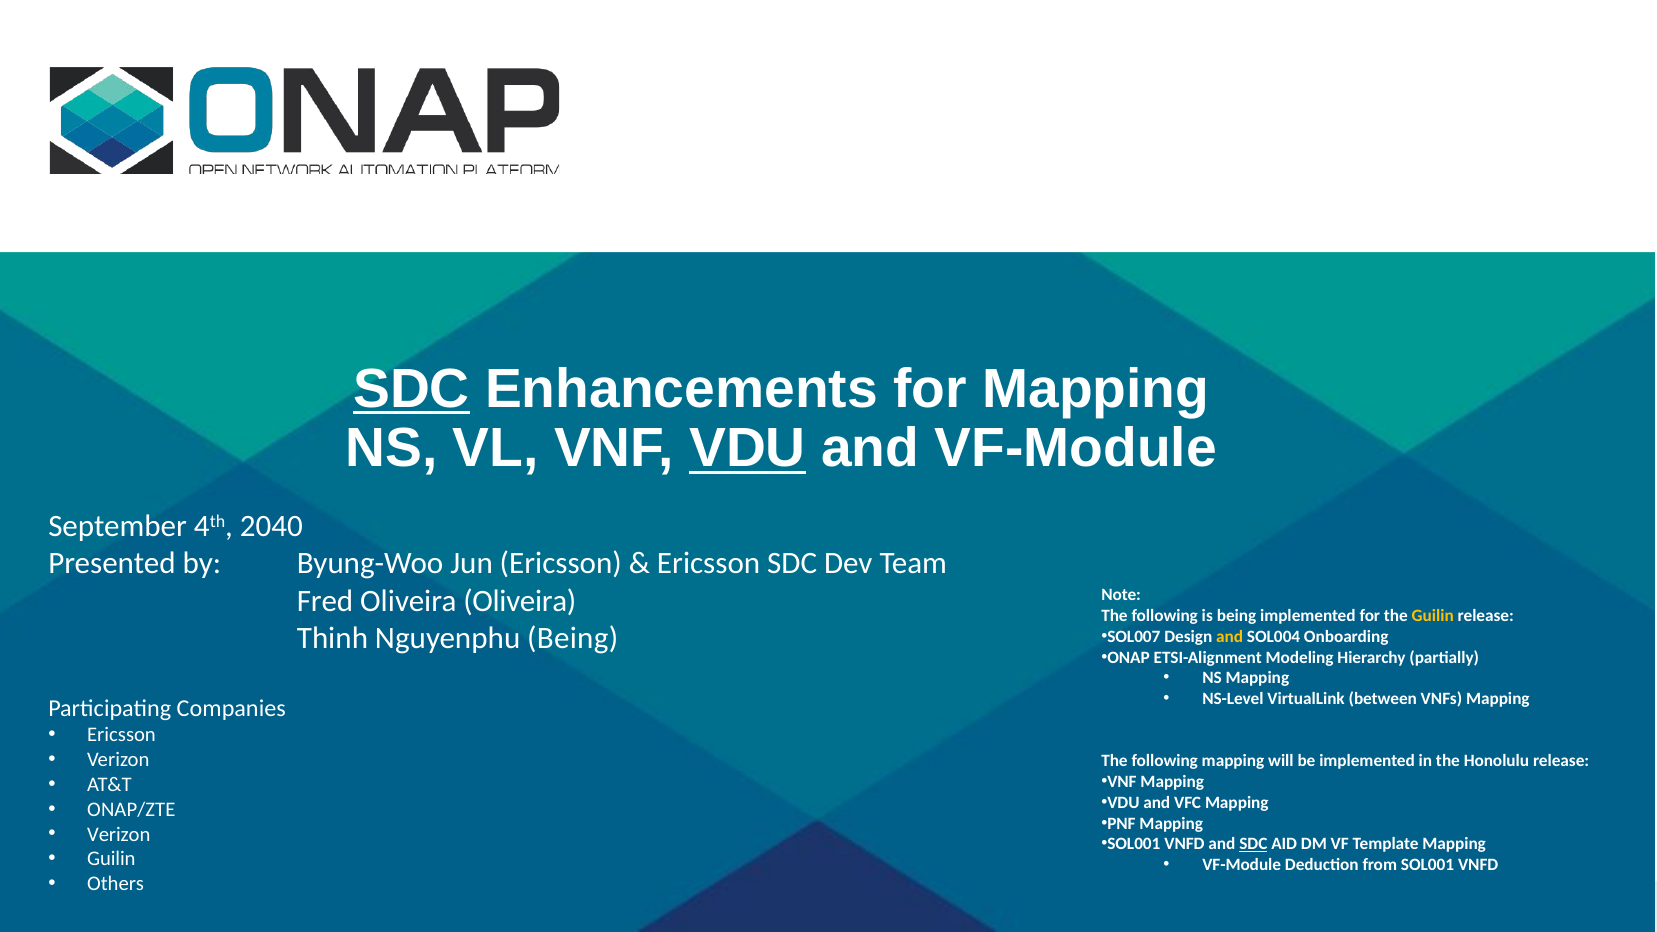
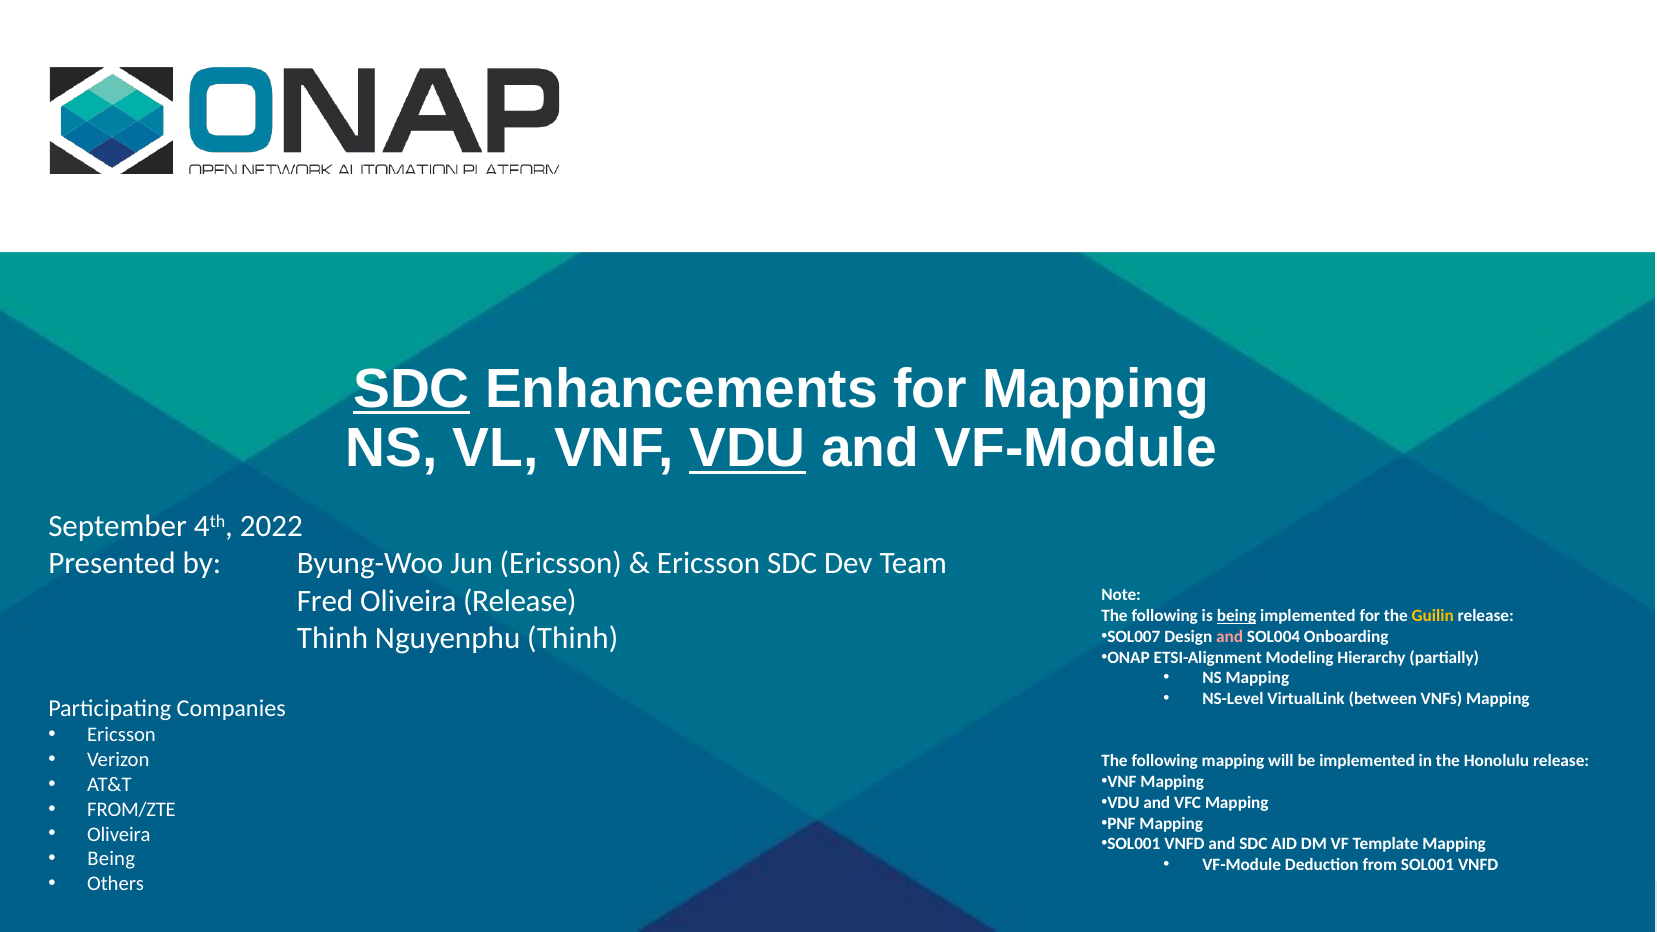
2040: 2040 -> 2022
Oliveira Oliveira: Oliveira -> Release
being at (1237, 616) underline: none -> present
Nguyenphu Being: Being -> Thinh
and at (1230, 637) colour: yellow -> pink
ONAP/ZTE: ONAP/ZTE -> FROM/ZTE
Verizon at (119, 834): Verizon -> Oliveira
SDC at (1253, 844) underline: present -> none
Guilin at (111, 859): Guilin -> Being
